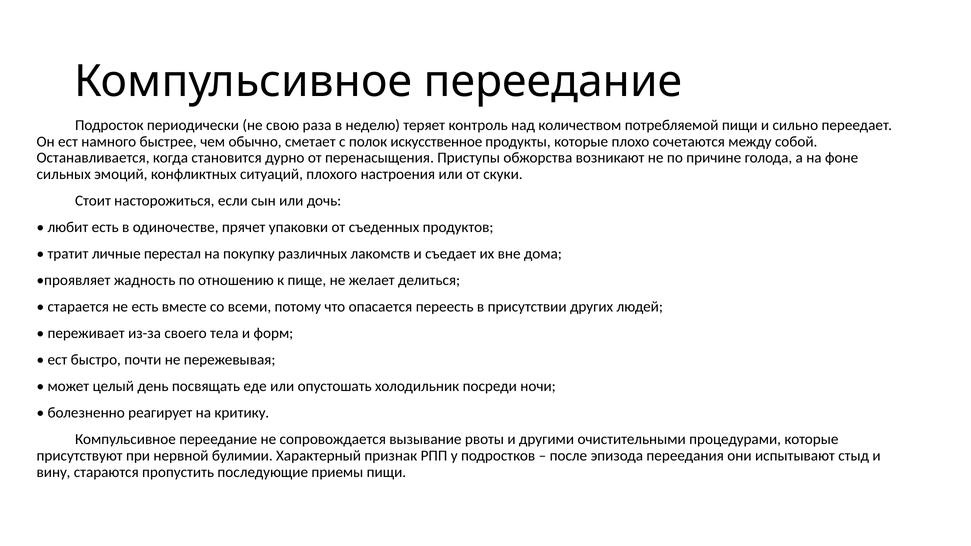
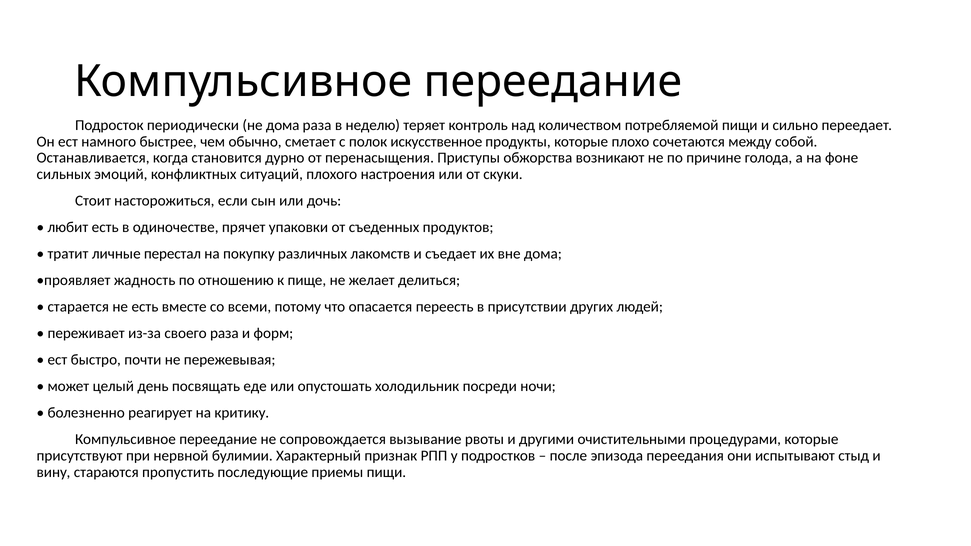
не свою: свою -> дома
своего тела: тела -> раза
